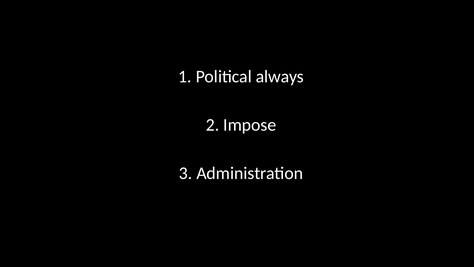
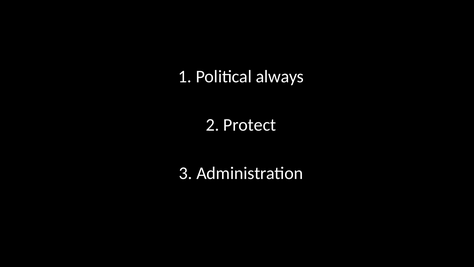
Impose: Impose -> Protect
